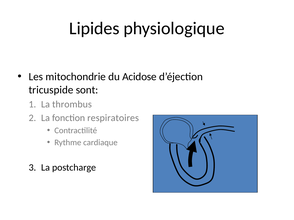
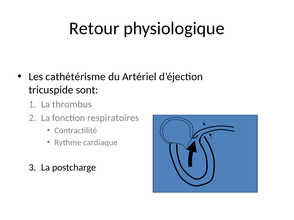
Lipides: Lipides -> Retour
mitochondrie: mitochondrie -> cathétérisme
Acidose: Acidose -> Artériel
